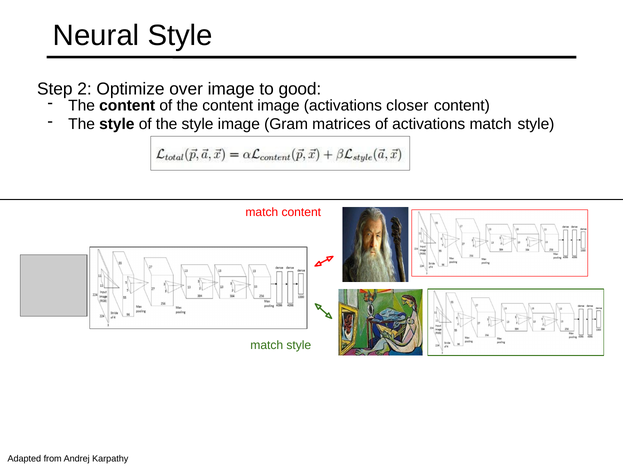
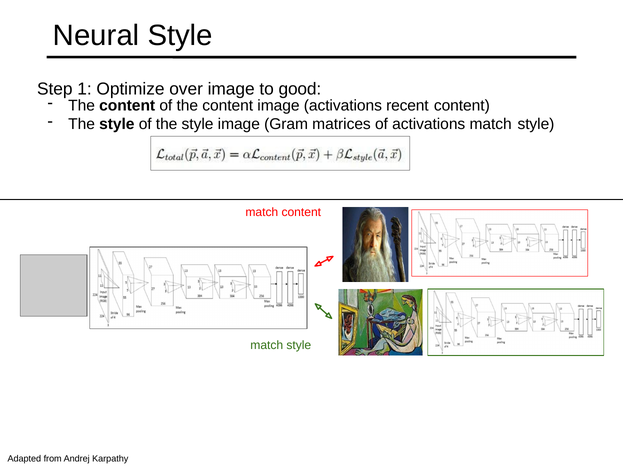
2: 2 -> 1
closer: closer -> recent
